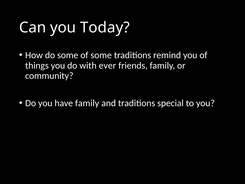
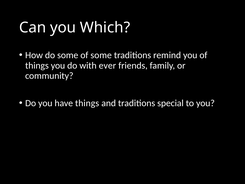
Today: Today -> Which
have family: family -> things
